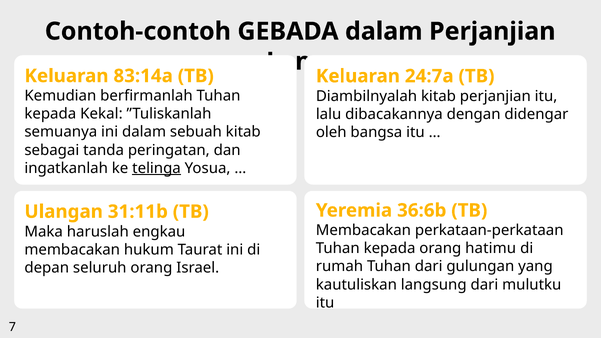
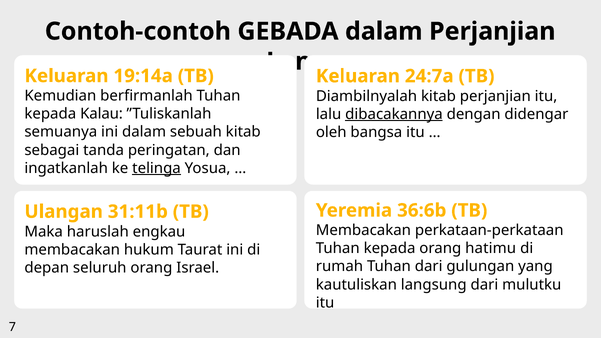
83:14a: 83:14a -> 19:14a
Kekal: Kekal -> Kalau
dibacakannya underline: none -> present
